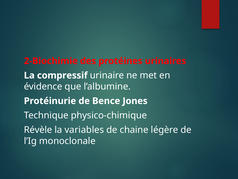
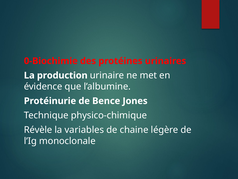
2-Biochimie: 2-Biochimie -> 0-Biochimie
compressif: compressif -> production
